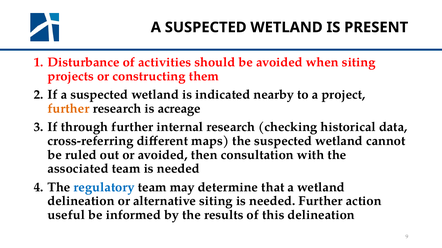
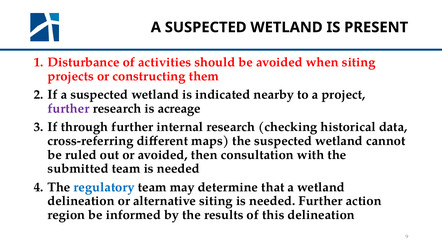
further at (68, 109) colour: orange -> purple
associated: associated -> submitted
useful: useful -> region
